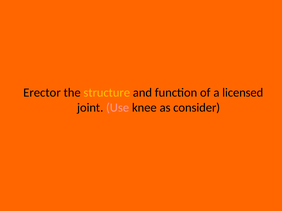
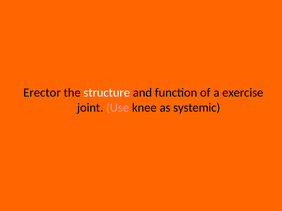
structure colour: yellow -> white
licensed: licensed -> exercise
consider: consider -> systemic
